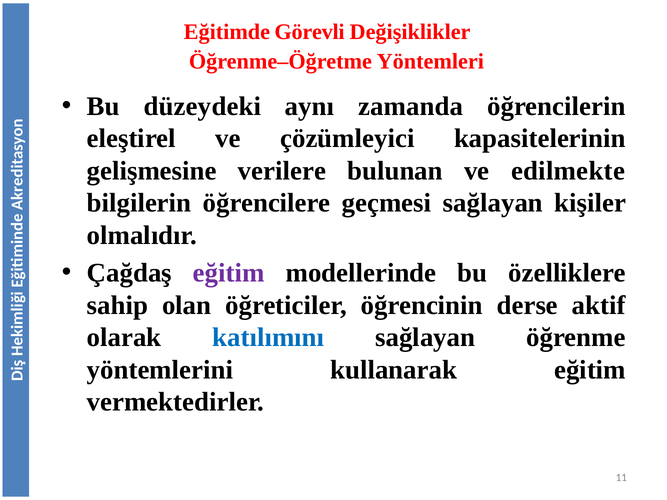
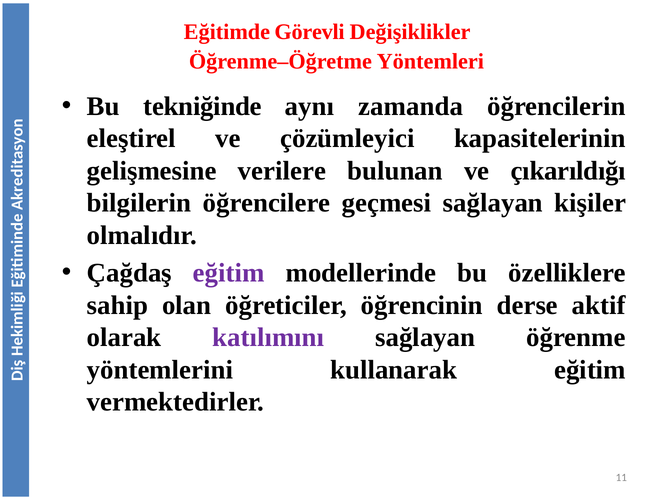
düzeydeki: düzeydeki -> tekniğinde
edilmekte: edilmekte -> çıkarıldığı
katılımını colour: blue -> purple
